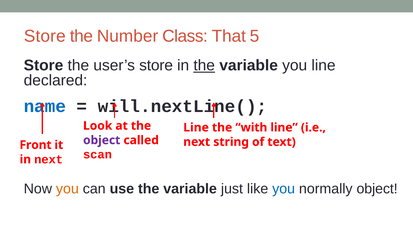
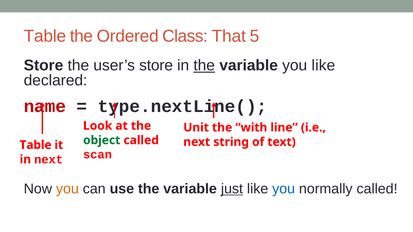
Store at (45, 36): Store -> Table
Number: Number -> Ordered
you line: line -> like
name colour: blue -> red
will.nextLine(: will.nextLine( -> type.nextLine(
Line at (196, 128): Line -> Unit
object at (102, 140) colour: purple -> green
Front at (36, 145): Front -> Table
just underline: none -> present
normally object: object -> called
